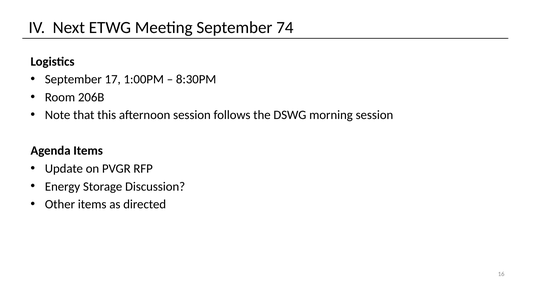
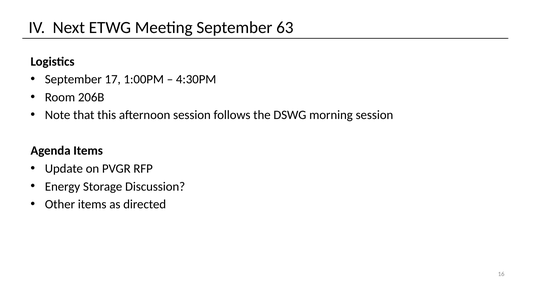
74: 74 -> 63
8:30PM: 8:30PM -> 4:30PM
